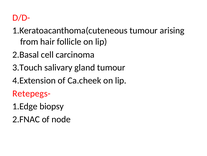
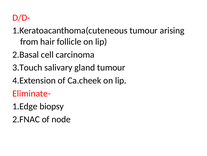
Retepegs-: Retepegs- -> Eliminate-
